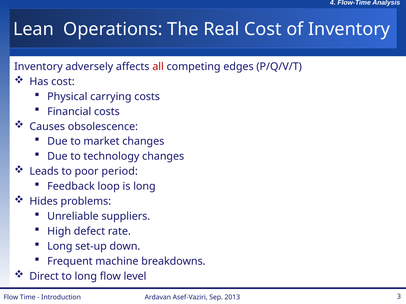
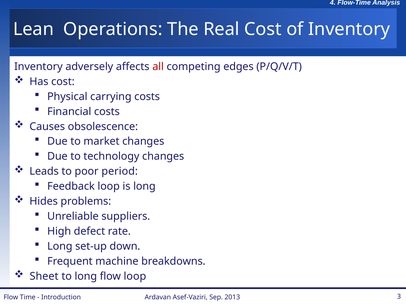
Direct: Direct -> Sheet
flow level: level -> loop
